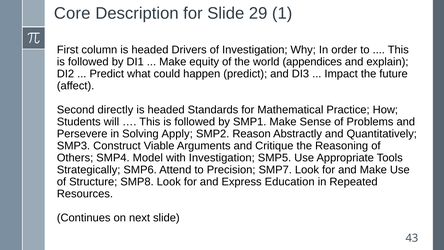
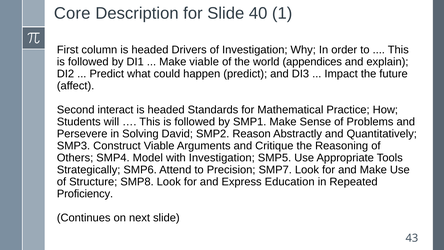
29: 29 -> 40
Make equity: equity -> viable
directly: directly -> interact
Apply: Apply -> David
Resources: Resources -> Proficiency
